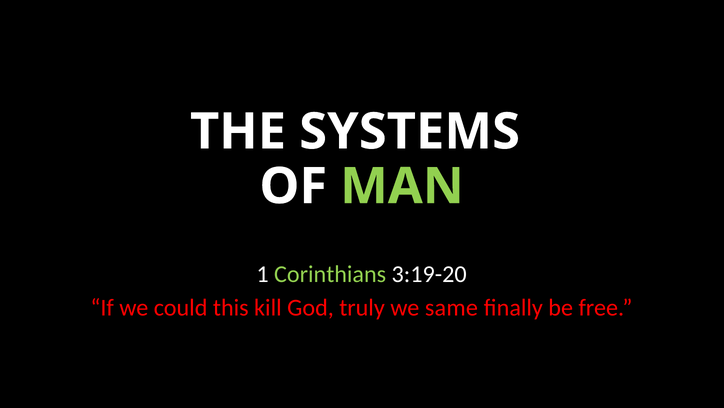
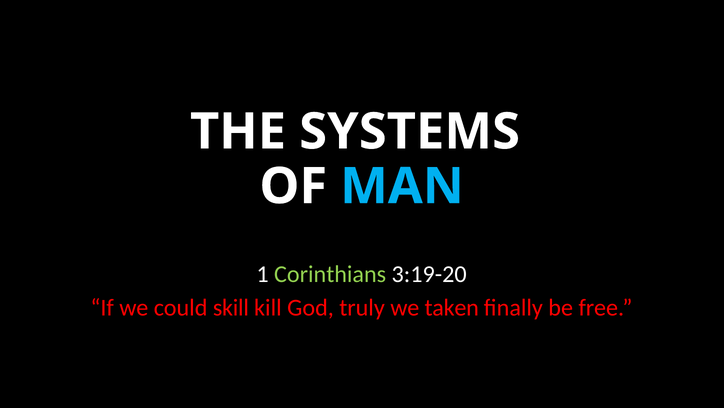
MAN colour: light green -> light blue
this: this -> skill
same: same -> taken
